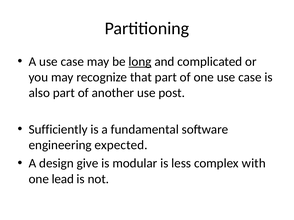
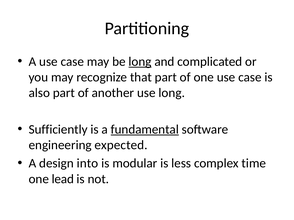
use post: post -> long
fundamental underline: none -> present
give: give -> into
with: with -> time
